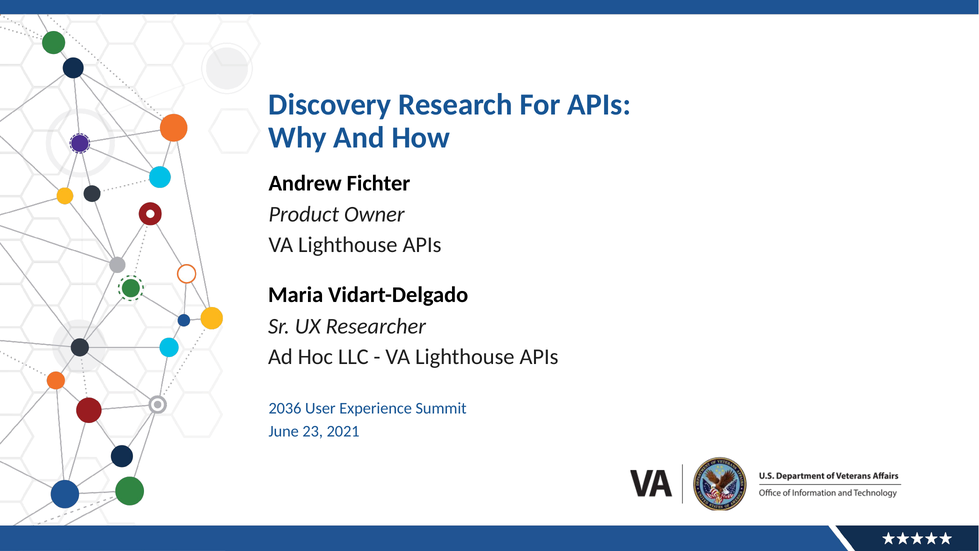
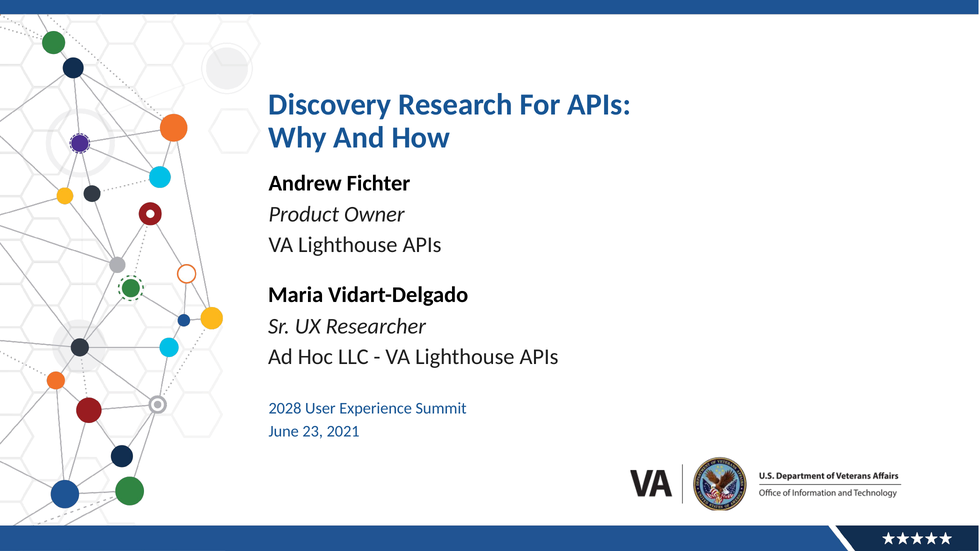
2036: 2036 -> 2028
